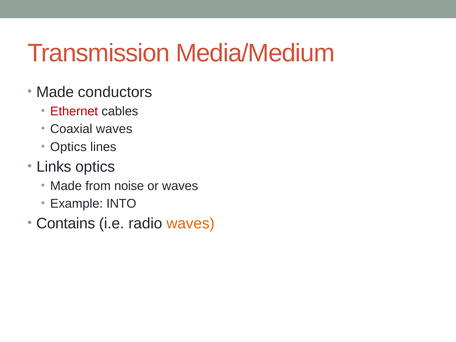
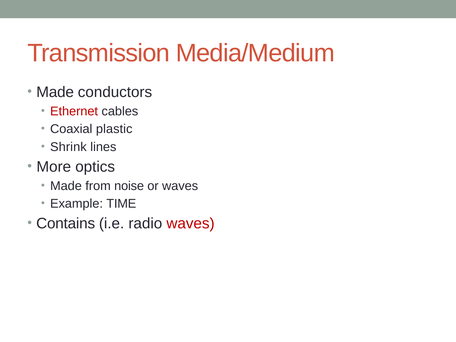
Coaxial waves: waves -> plastic
Optics at (68, 147): Optics -> Shrink
Links: Links -> More
INTO: INTO -> TIME
waves at (191, 224) colour: orange -> red
